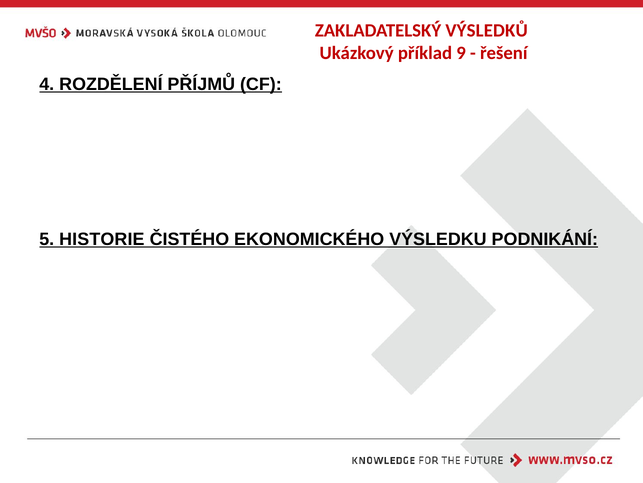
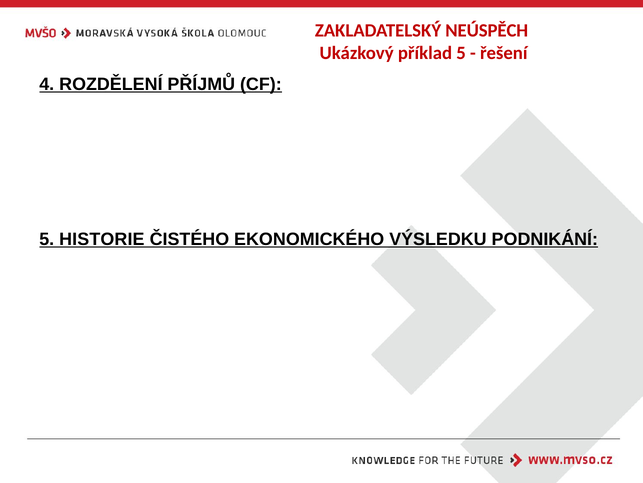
VÝSLEDKŮ: VÝSLEDKŮ -> NEÚSPĚCH
příklad 9: 9 -> 5
